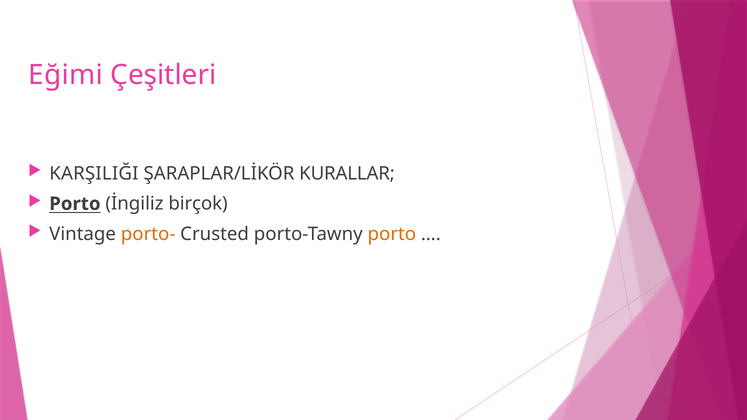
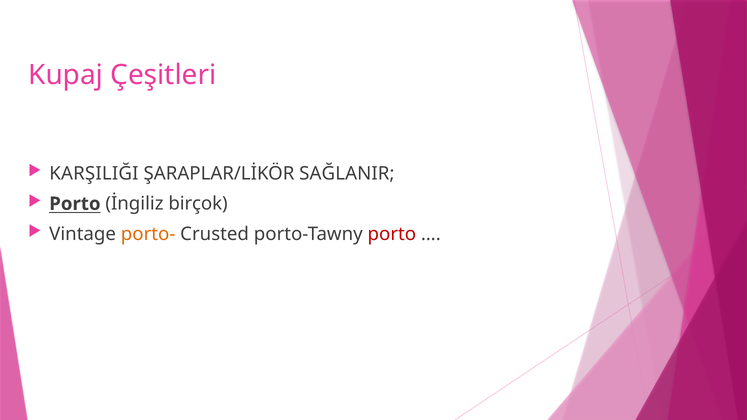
Eğimi: Eğimi -> Kupaj
KURALLAR: KURALLAR -> SAĞLANIR
porto at (392, 234) colour: orange -> red
